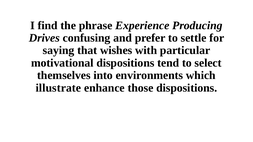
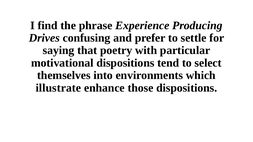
wishes: wishes -> poetry
